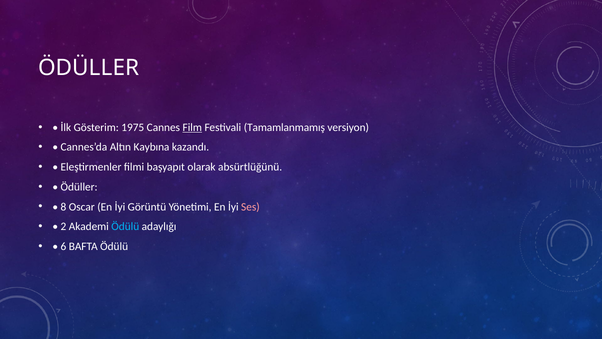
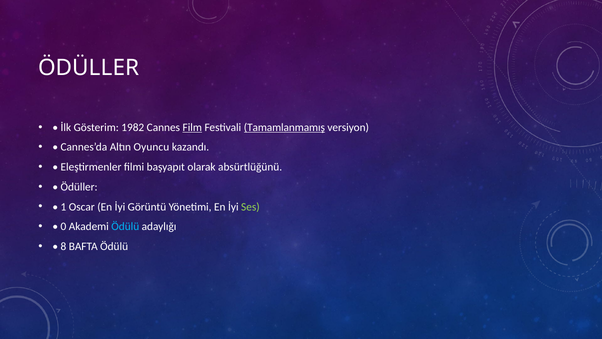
1975: 1975 -> 1982
Tamamlanmamış underline: none -> present
Kaybına: Kaybına -> Oyuncu
8: 8 -> 1
Ses colour: pink -> light green
2: 2 -> 0
6: 6 -> 8
